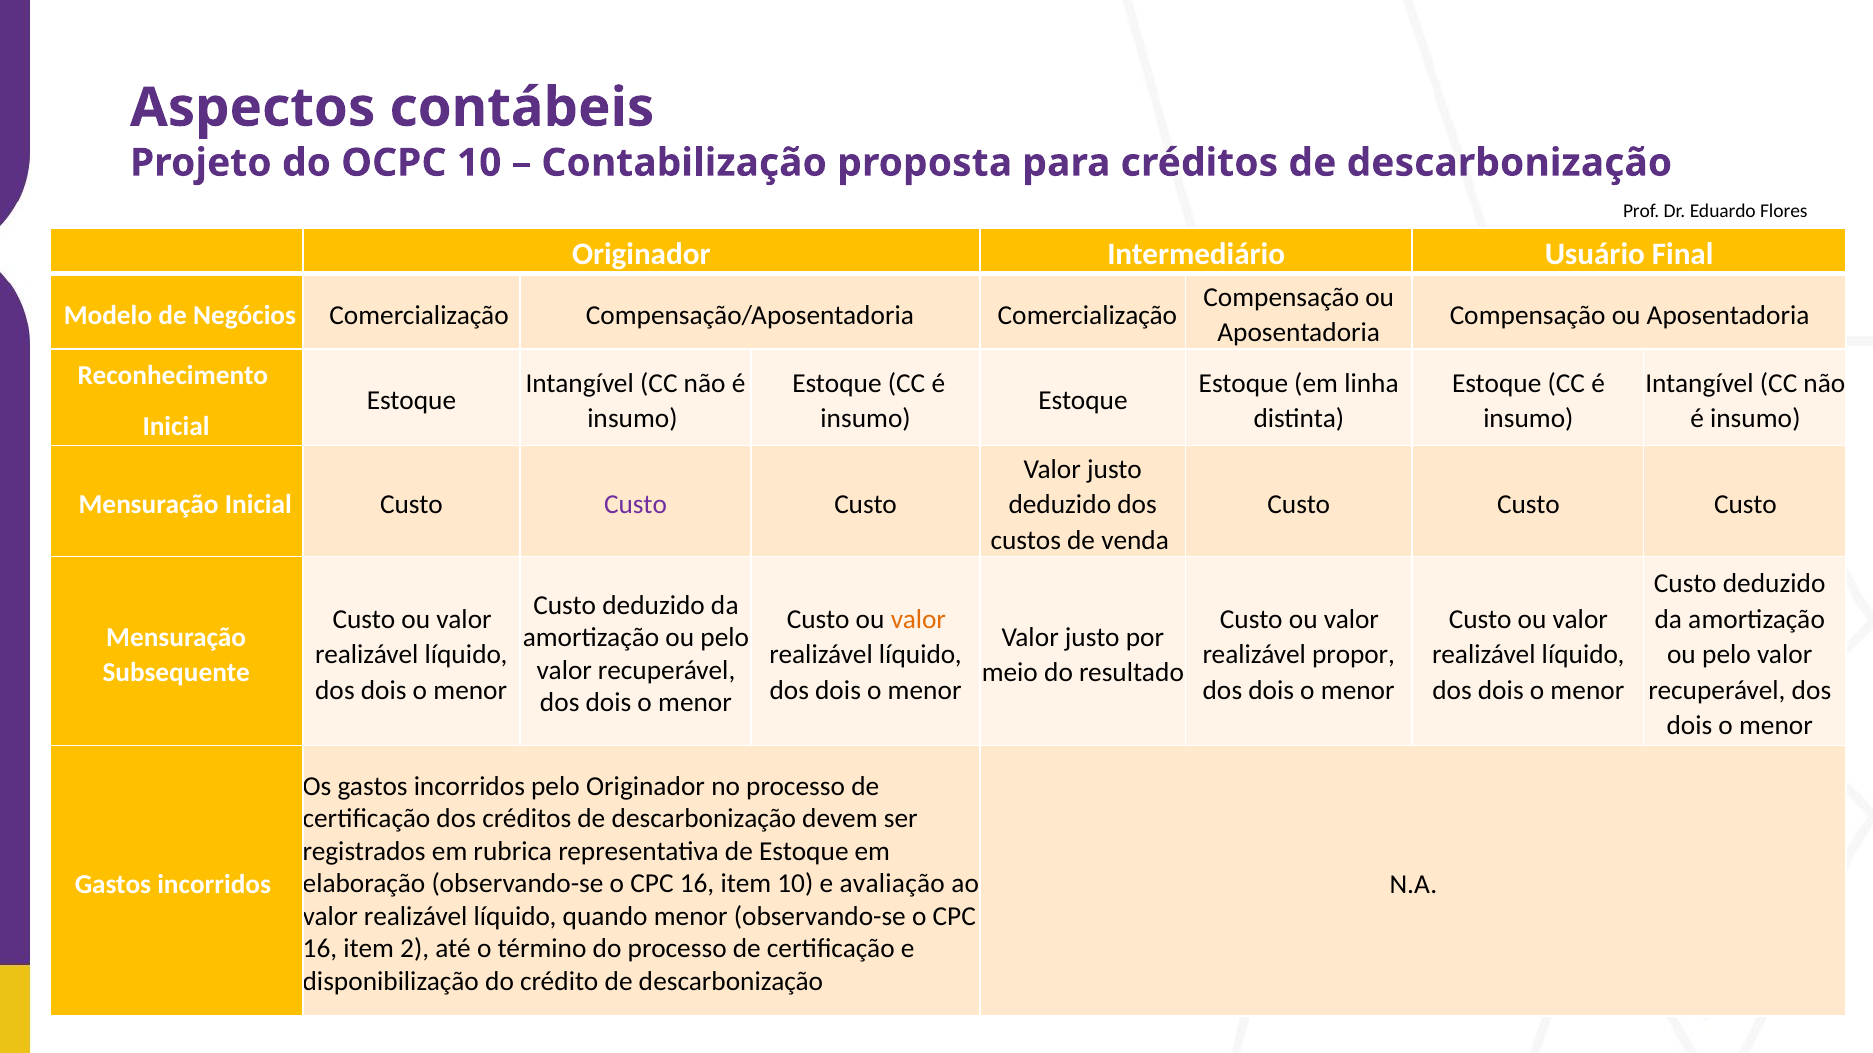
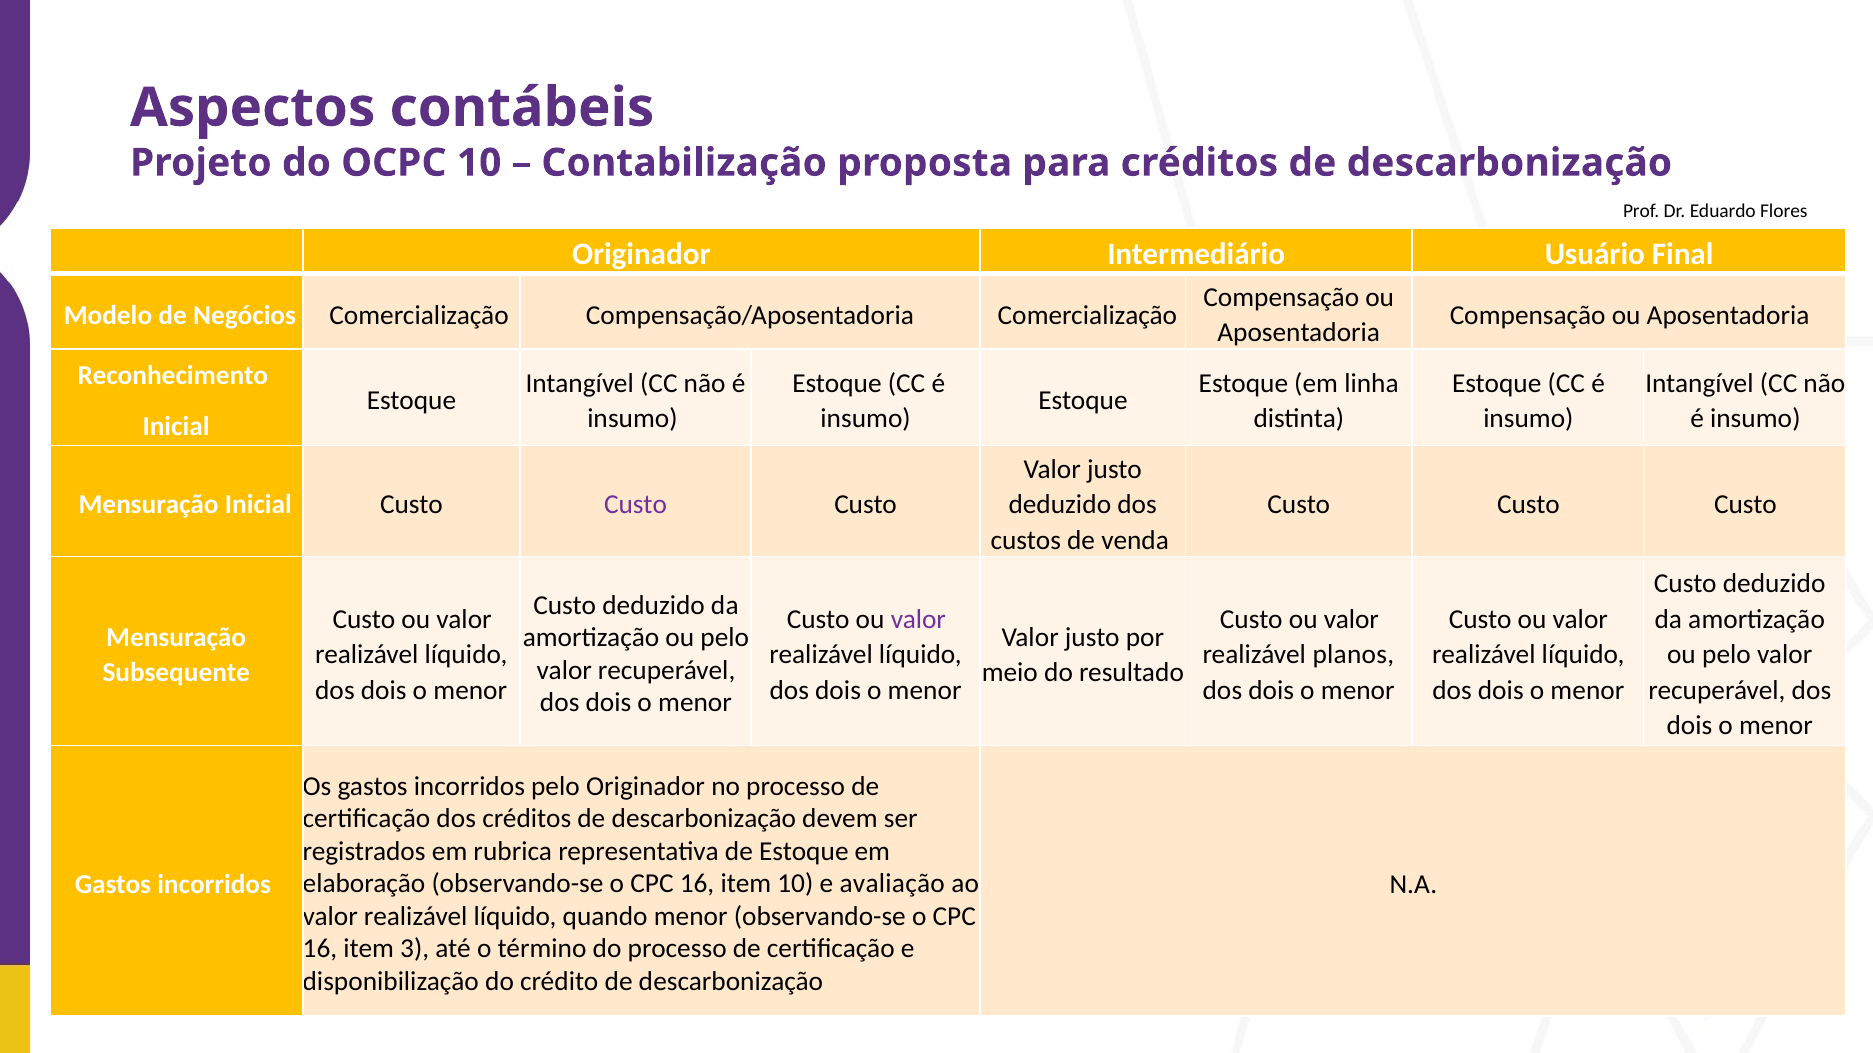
valor at (918, 620) colour: orange -> purple
propor: propor -> planos
2: 2 -> 3
